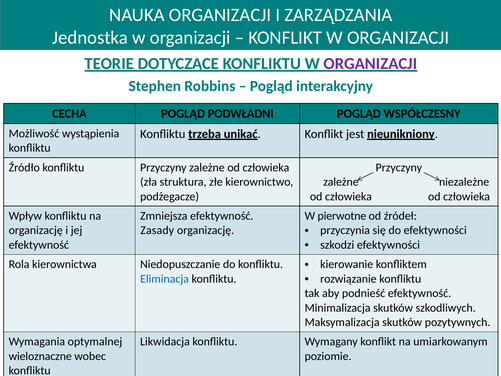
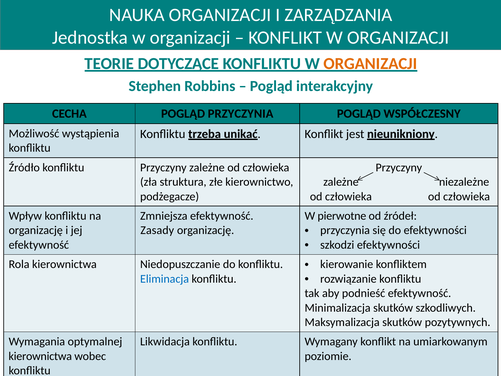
ORGANIZACJI at (370, 63) colour: purple -> orange
POGLĄD PODWŁADNI: PODWŁADNI -> PRZYCZYNIA
wieloznaczne at (40, 356): wieloznaczne -> kierownictwa
